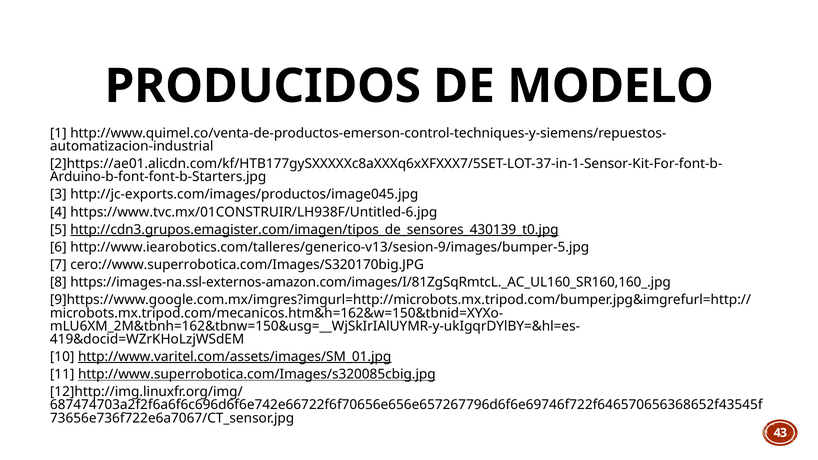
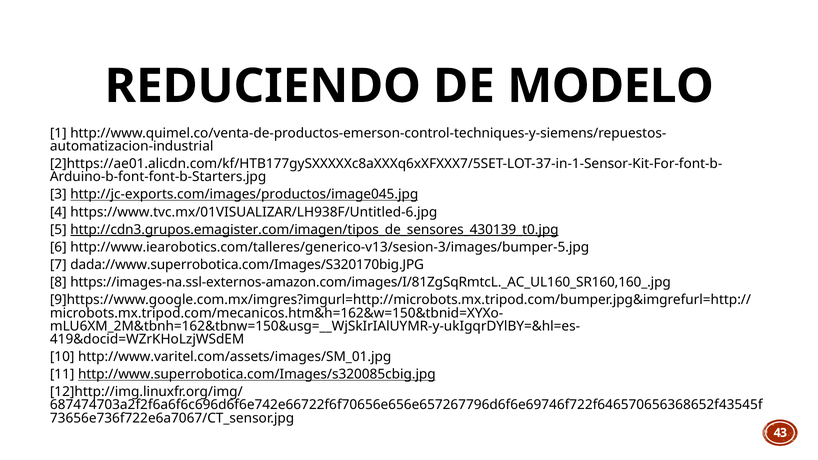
PRODUCIDOS: PRODUCIDOS -> REDUCIENDO
http://jc-exports.com/images/productos/image045.jpg underline: none -> present
https://www.tvc.mx/01CONSTRUIR/LH938F/Untitled-6.jpg: https://www.tvc.mx/01CONSTRUIR/LH938F/Untitled-6.jpg -> https://www.tvc.mx/01VISUALIZAR/LH938F/Untitled-6.jpg
http://www.iearobotics.com/talleres/generico-v13/sesion-9/images/bumper-5.jpg: http://www.iearobotics.com/talleres/generico-v13/sesion-9/images/bumper-5.jpg -> http://www.iearobotics.com/talleres/generico-v13/sesion-3/images/bumper-5.jpg
cero://www.superrobotica.com/Images/S320170big.JPG: cero://www.superrobotica.com/Images/S320170big.JPG -> dada://www.superrobotica.com/Images/S320170big.JPG
http://www.varitel.com/assets/images/SM_01.jpg underline: present -> none
